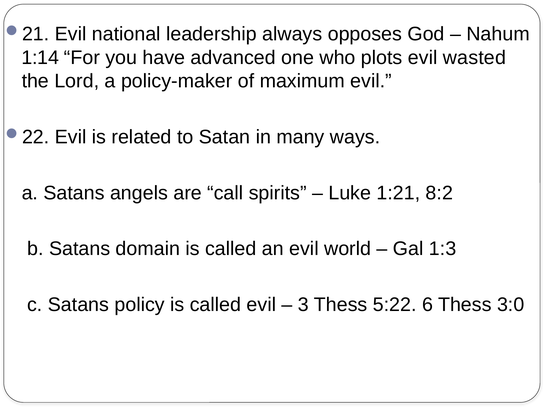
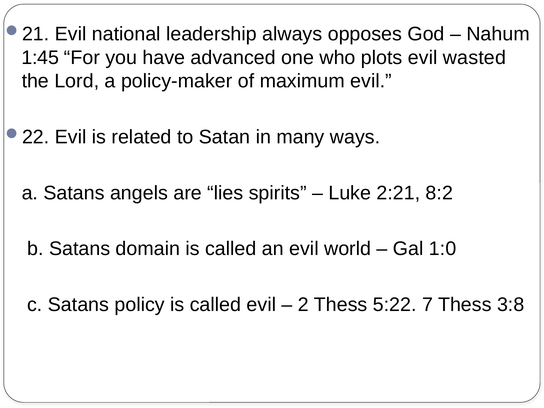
1:14: 1:14 -> 1:45
call: call -> lies
1:21: 1:21 -> 2:21
1:3: 1:3 -> 1:0
3: 3 -> 2
6: 6 -> 7
3:0: 3:0 -> 3:8
